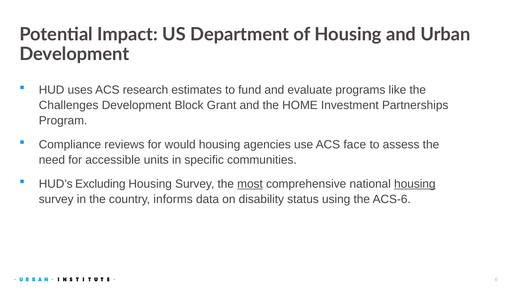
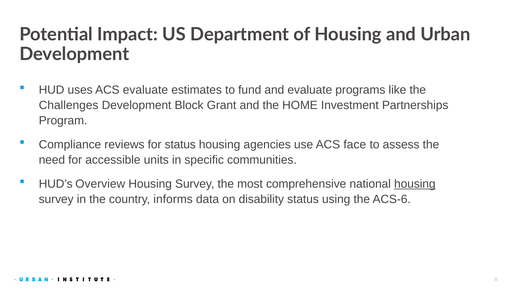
ACS research: research -> evaluate
for would: would -> status
Excluding: Excluding -> Overview
most underline: present -> none
